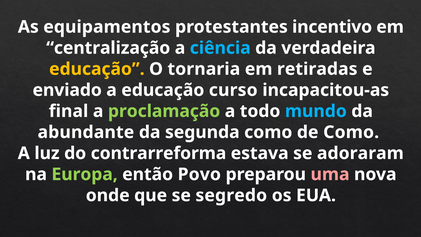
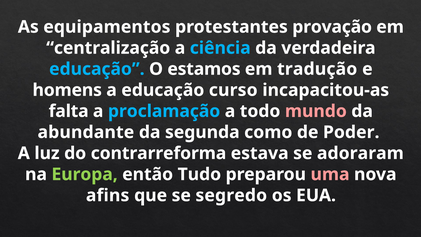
incentivo: incentivo -> provação
educação at (97, 69) colour: yellow -> light blue
tornaria: tornaria -> estamos
retiradas: retiradas -> tradução
enviado: enviado -> homens
final: final -> falta
proclamação colour: light green -> light blue
mundo colour: light blue -> pink
de Como: Como -> Poder
Povo: Povo -> Tudo
onde: onde -> afins
